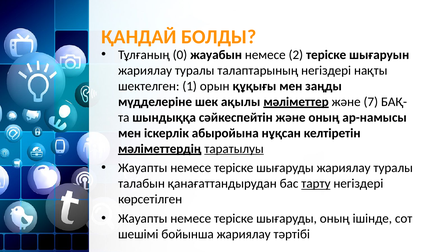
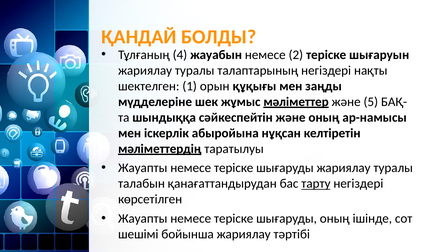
0: 0 -> 4
ақылы: ақылы -> жұмыс
7: 7 -> 5
таратылуы underline: present -> none
